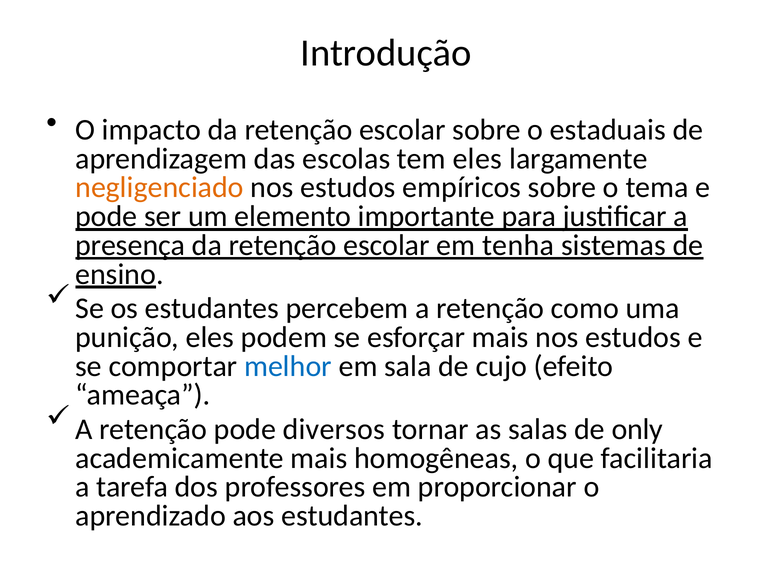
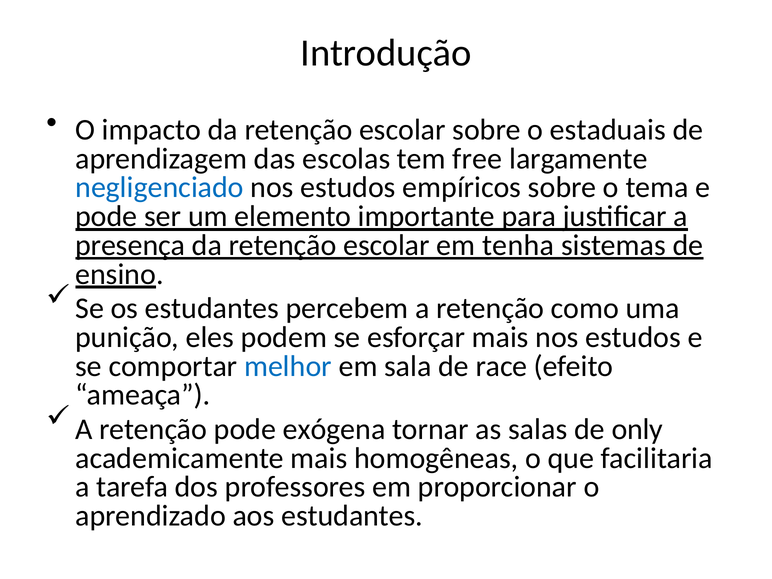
tem eles: eles -> free
negligenciado colour: orange -> blue
cujo: cujo -> race
diversos: diversos -> exógena
